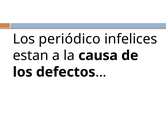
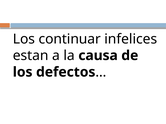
periódico: periódico -> continuar
